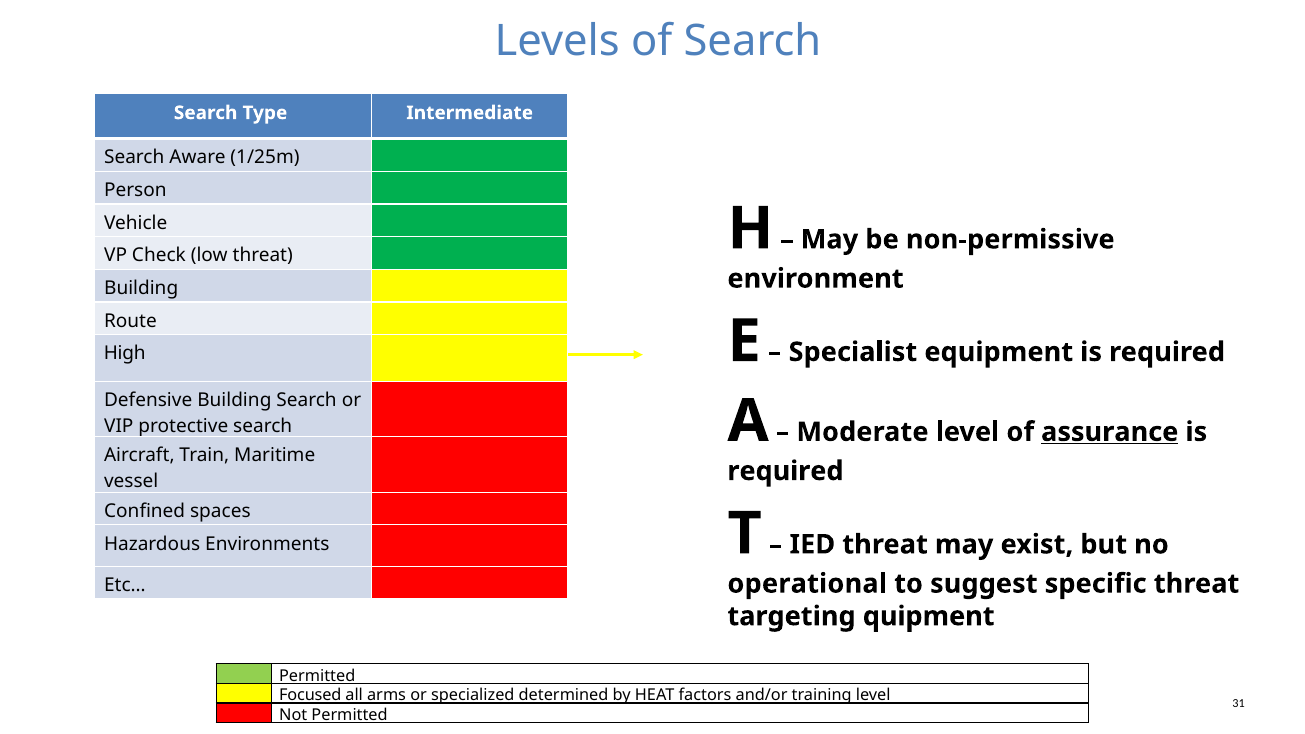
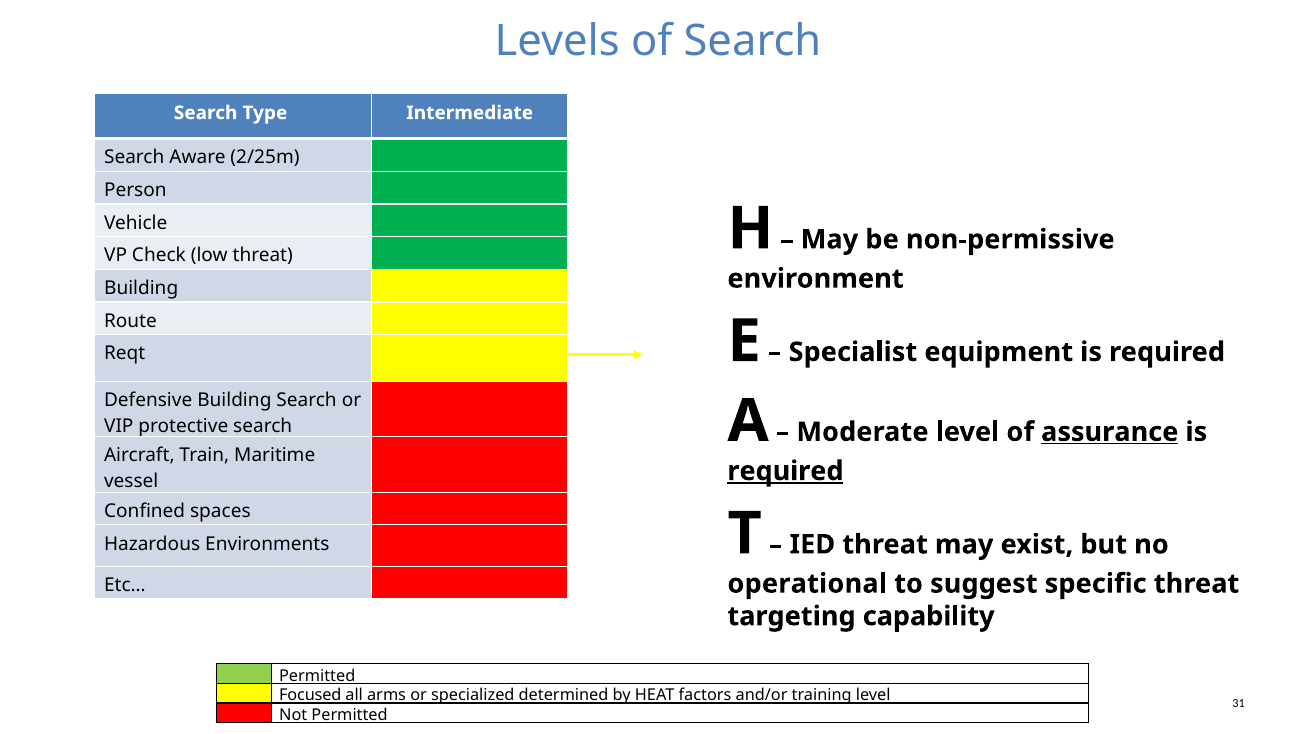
1/25m: 1/25m -> 2/25m
High: High -> Reqt
required at (785, 471) underline: none -> present
quipment: quipment -> capability
